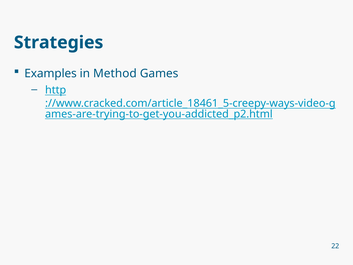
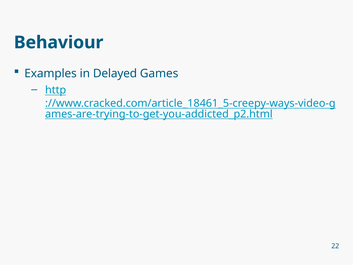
Strategies: Strategies -> Behaviour
Method: Method -> Delayed
